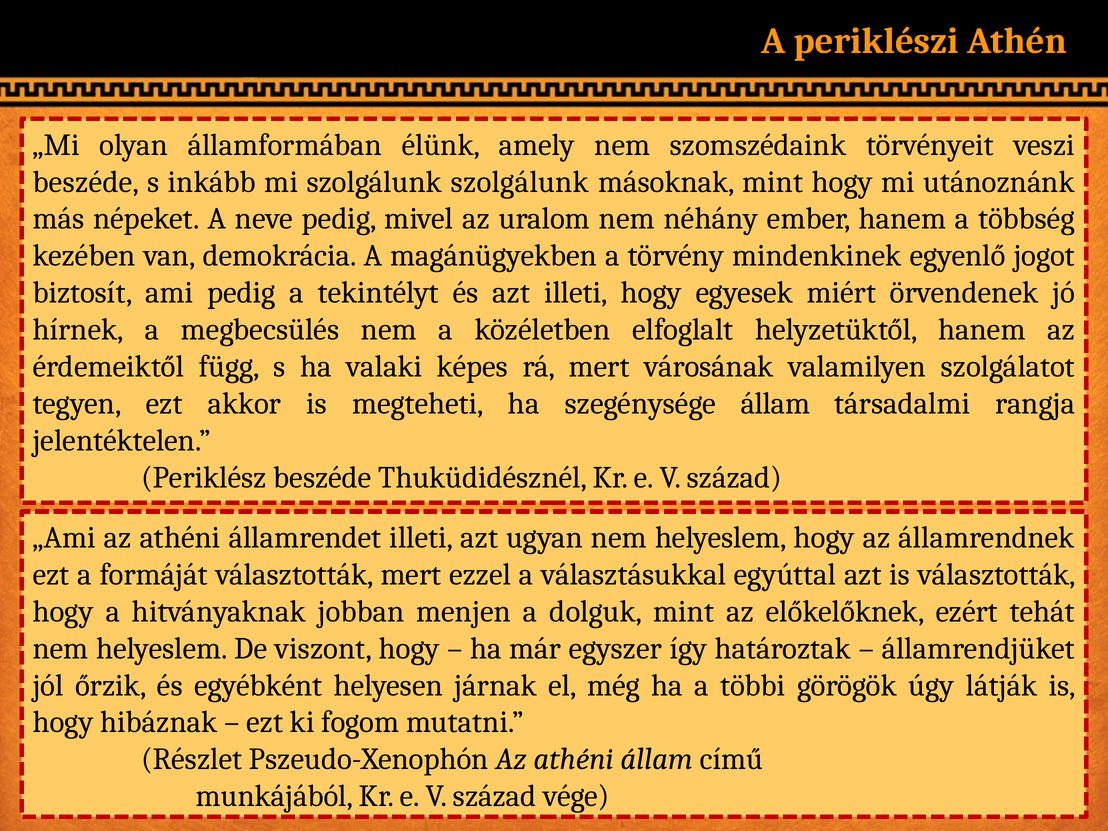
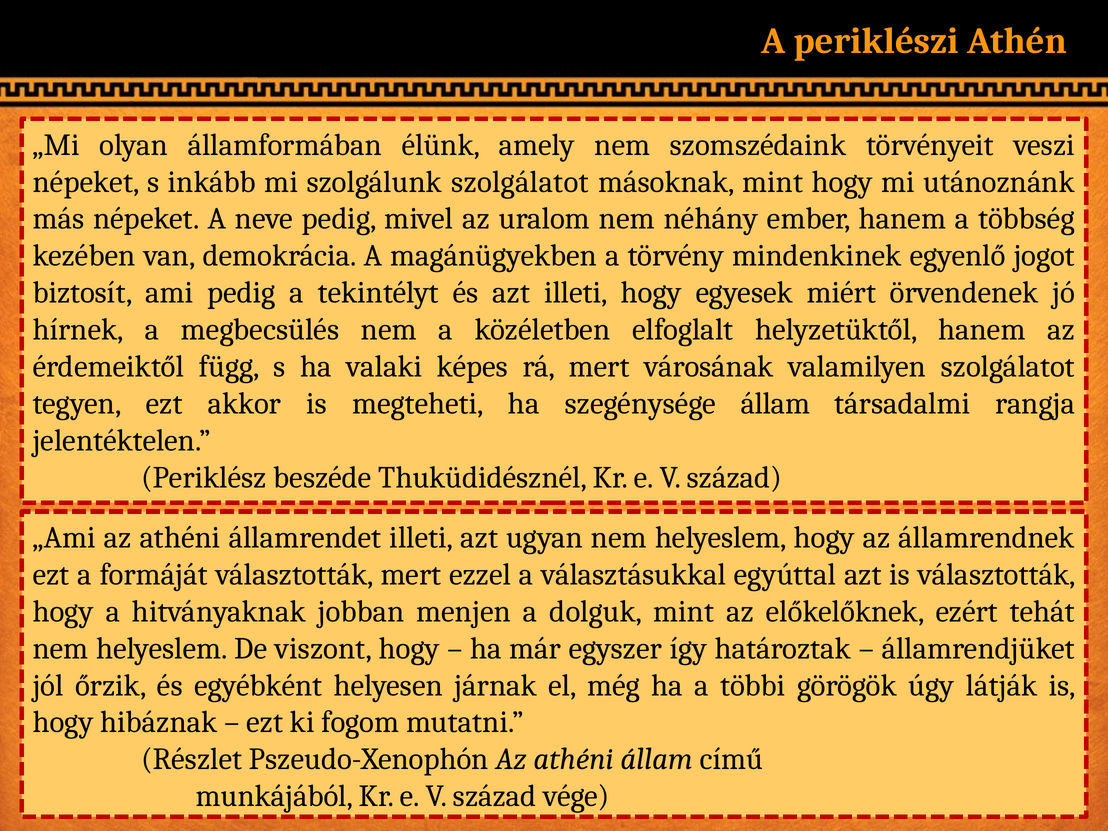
beszéde at (86, 182): beszéde -> népeket
szolgálunk szolgálunk: szolgálunk -> szolgálatot
